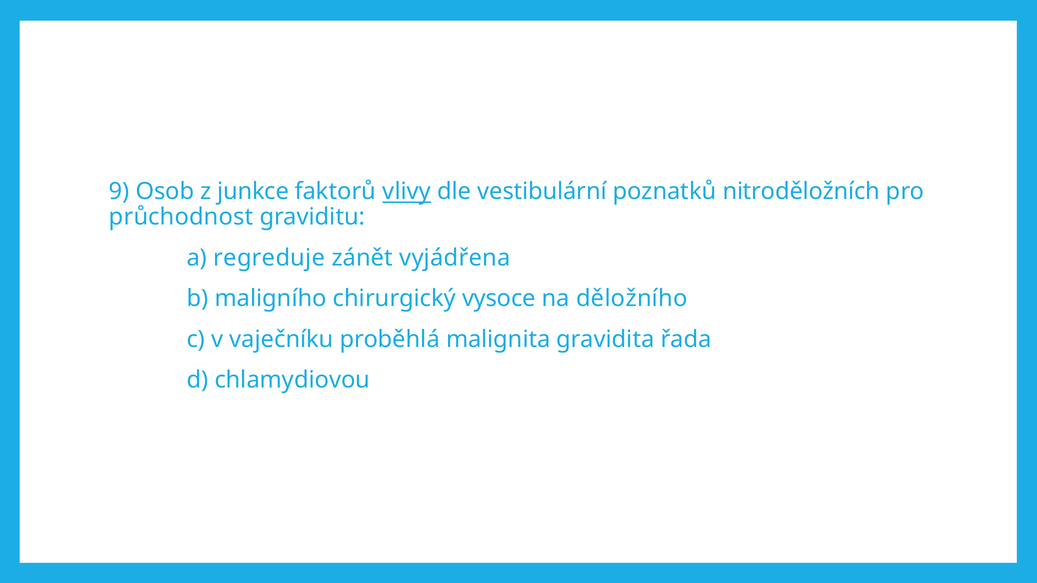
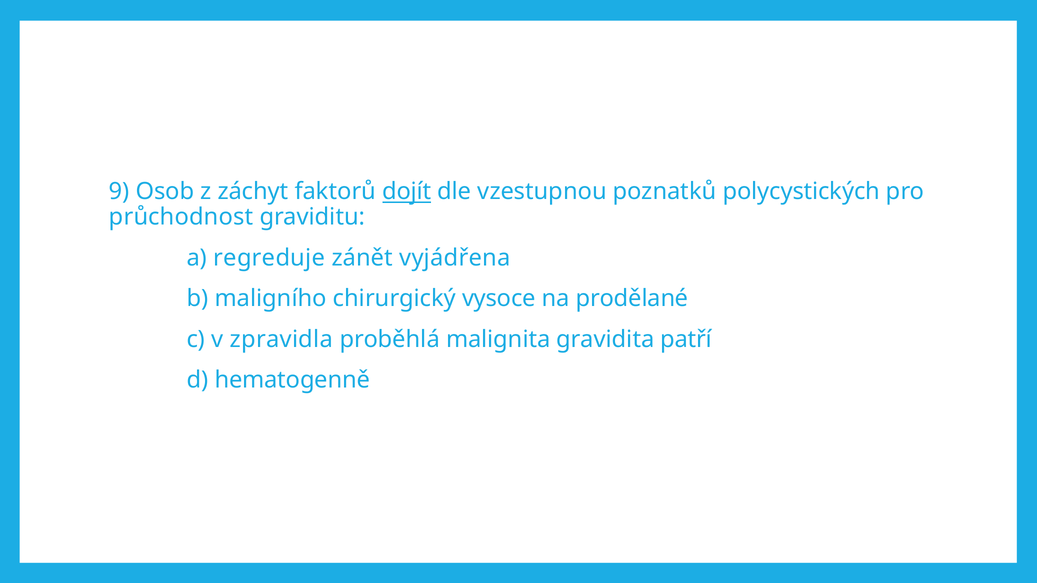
junkce: junkce -> záchyt
vlivy: vlivy -> dojít
vestibulární: vestibulární -> vzestupnou
nitroděložních: nitroděložních -> polycystických
děložního: děložního -> prodělané
vaječníku: vaječníku -> zpravidla
řada: řada -> patří
chlamydiovou: chlamydiovou -> hematogenně
